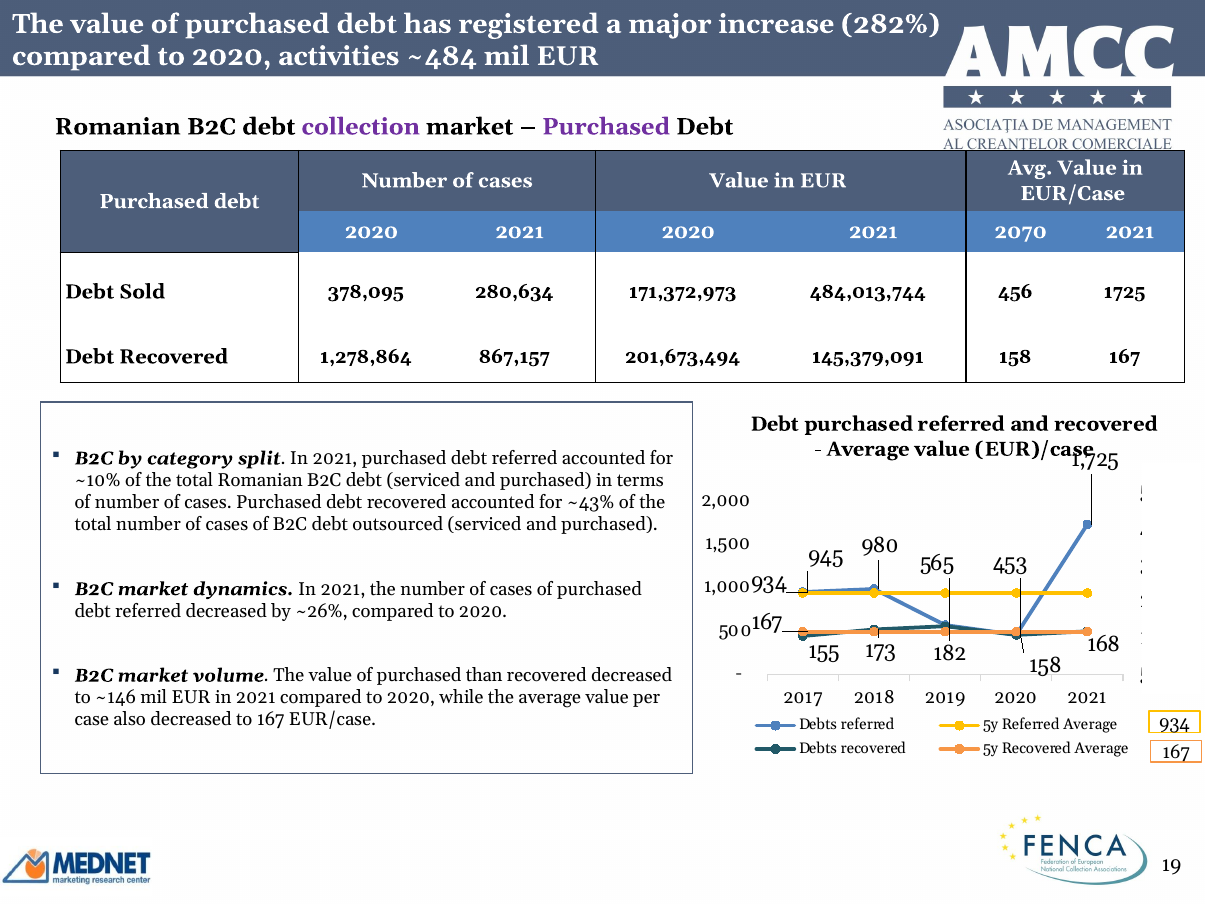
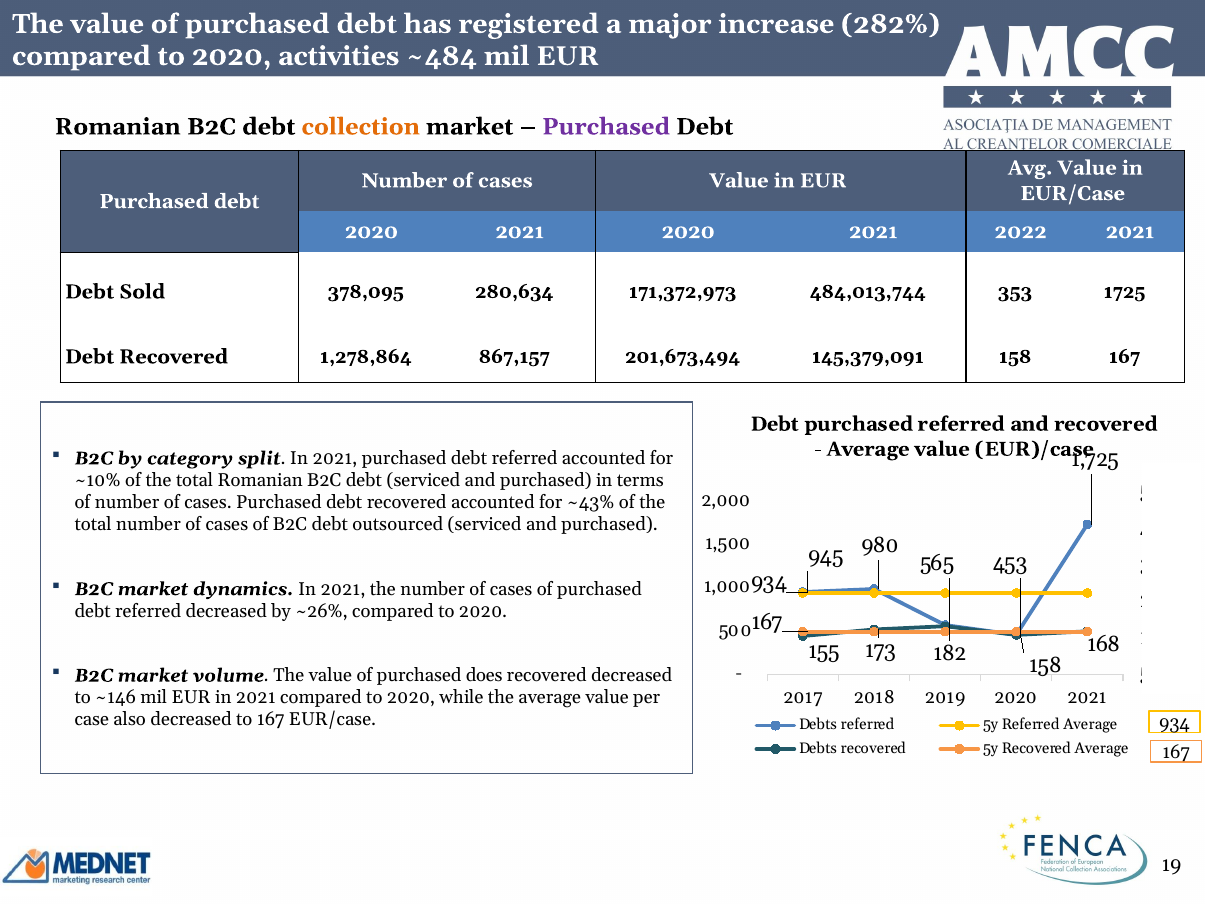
collection colour: purple -> orange
2070: 2070 -> 2022
456: 456 -> 353
than: than -> does
